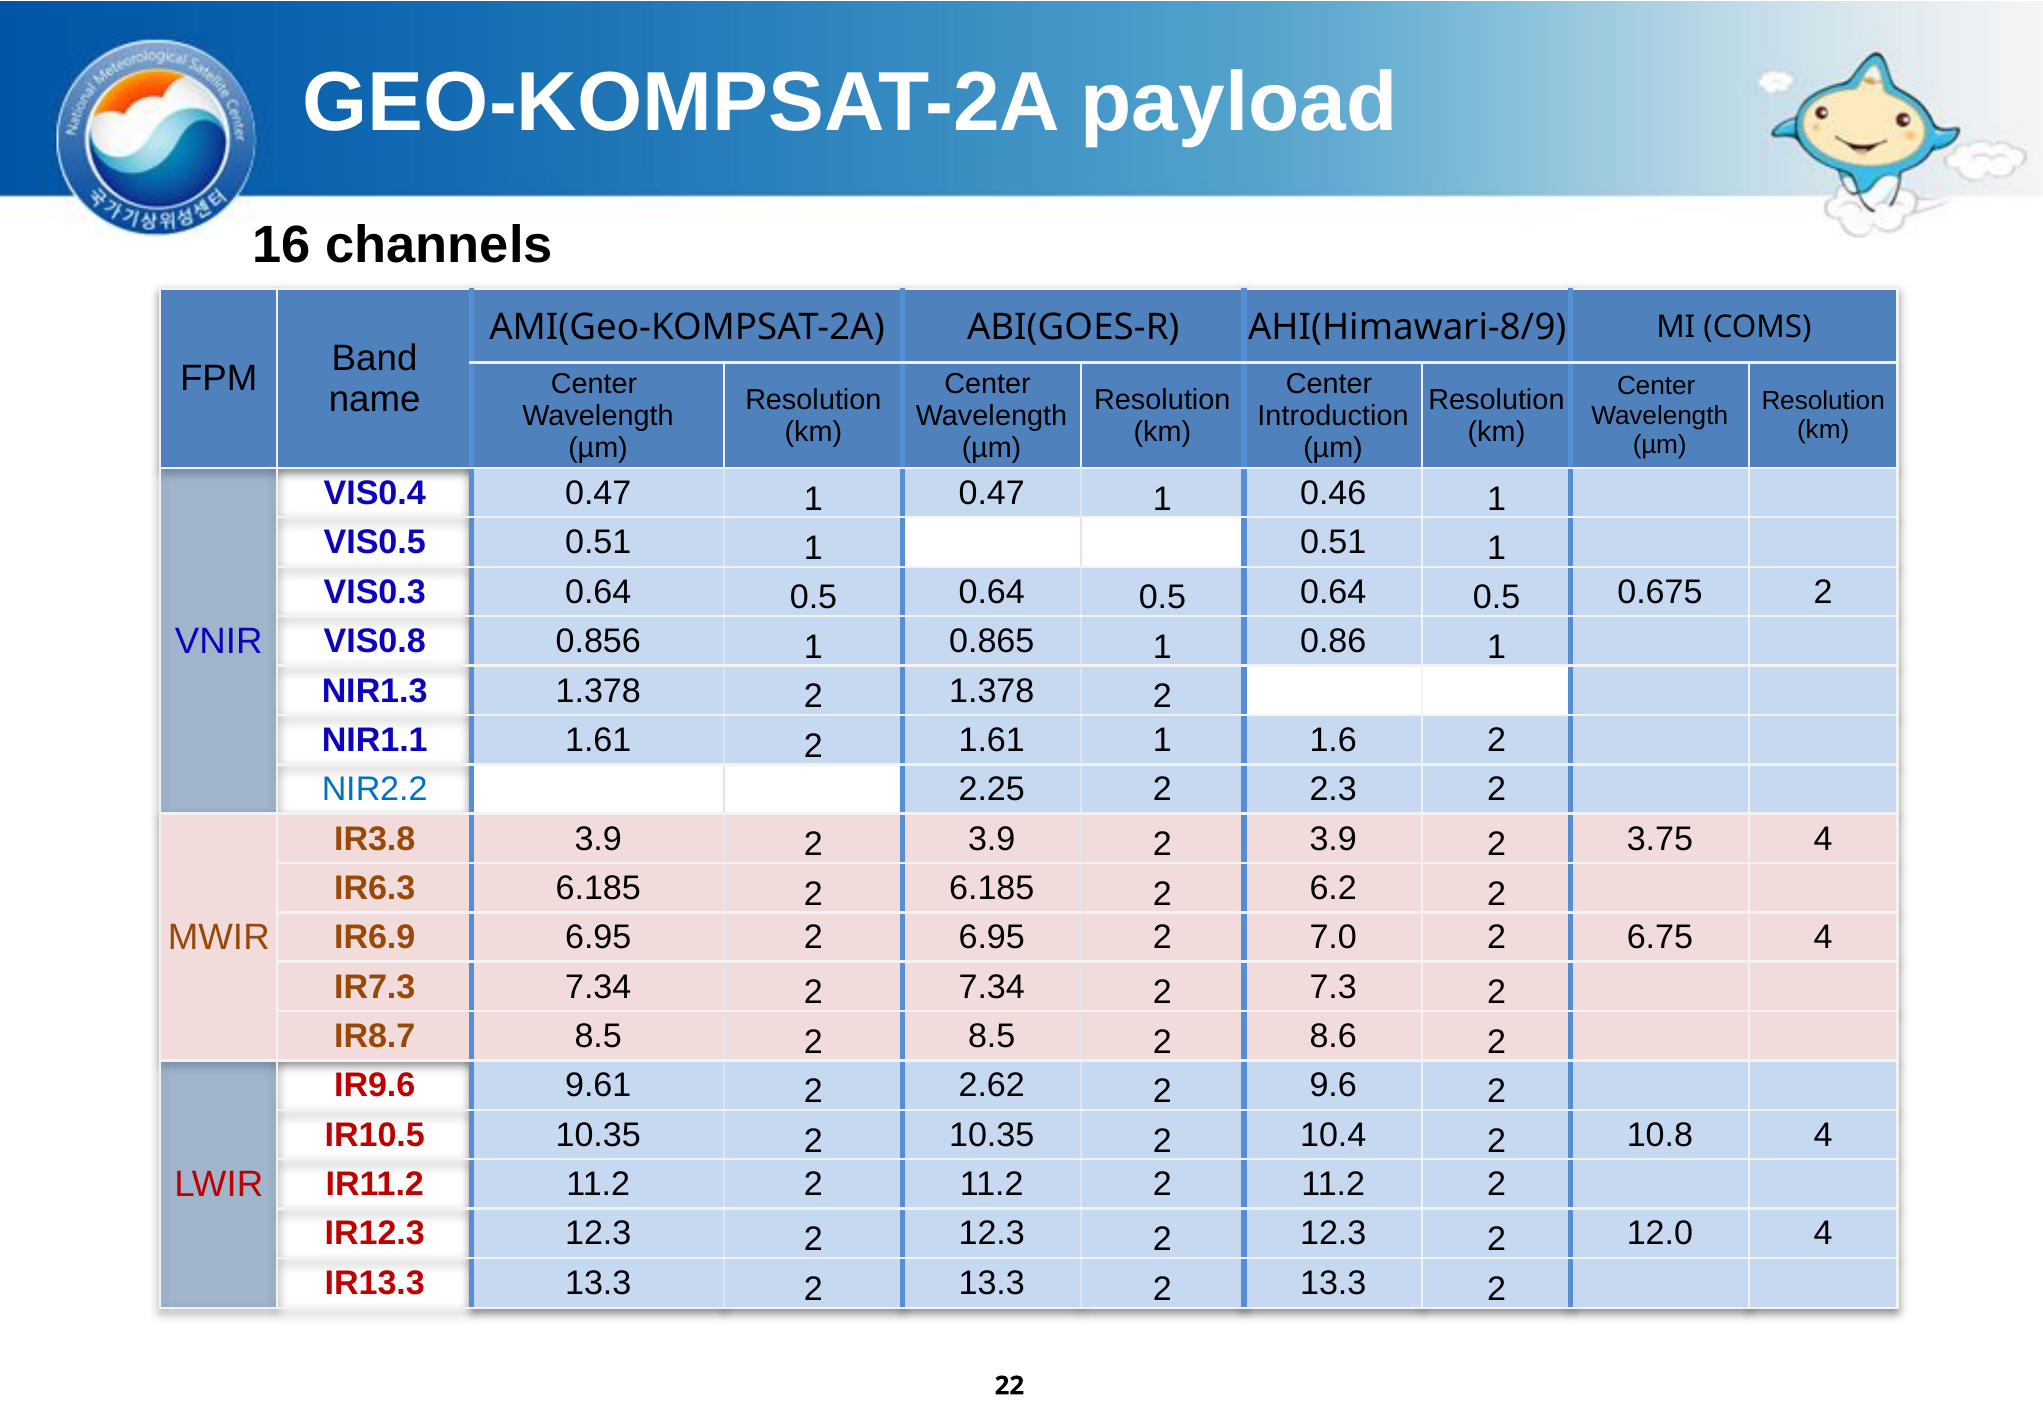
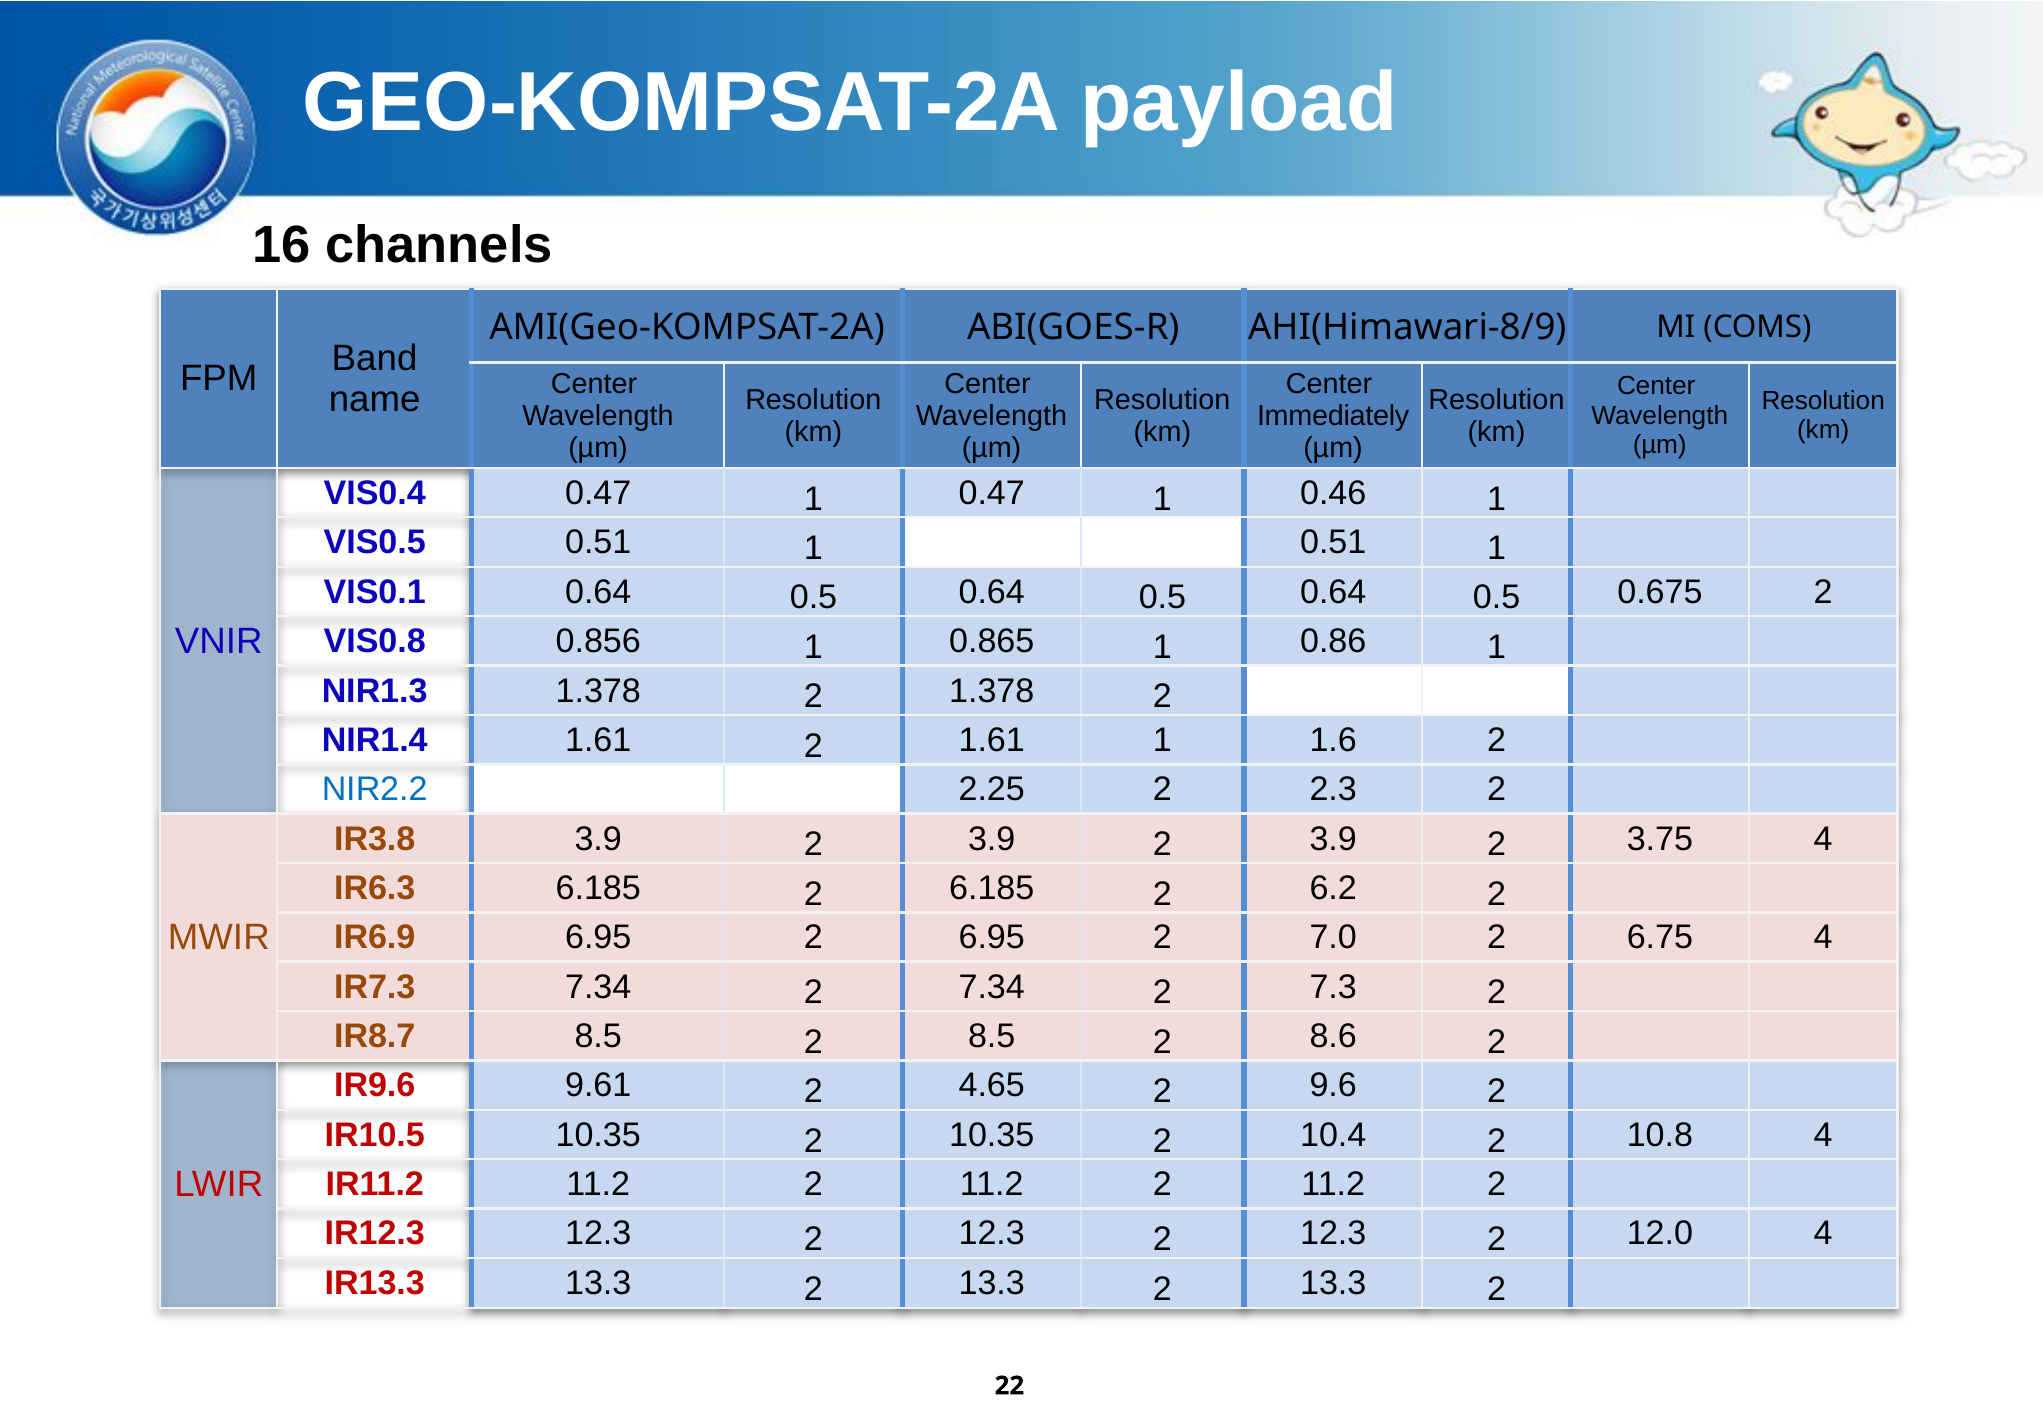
Introduction: Introduction -> Immediately
VIS0.3: VIS0.3 -> VIS0.1
NIR1.1: NIR1.1 -> NIR1.4
2.62: 2.62 -> 4.65
